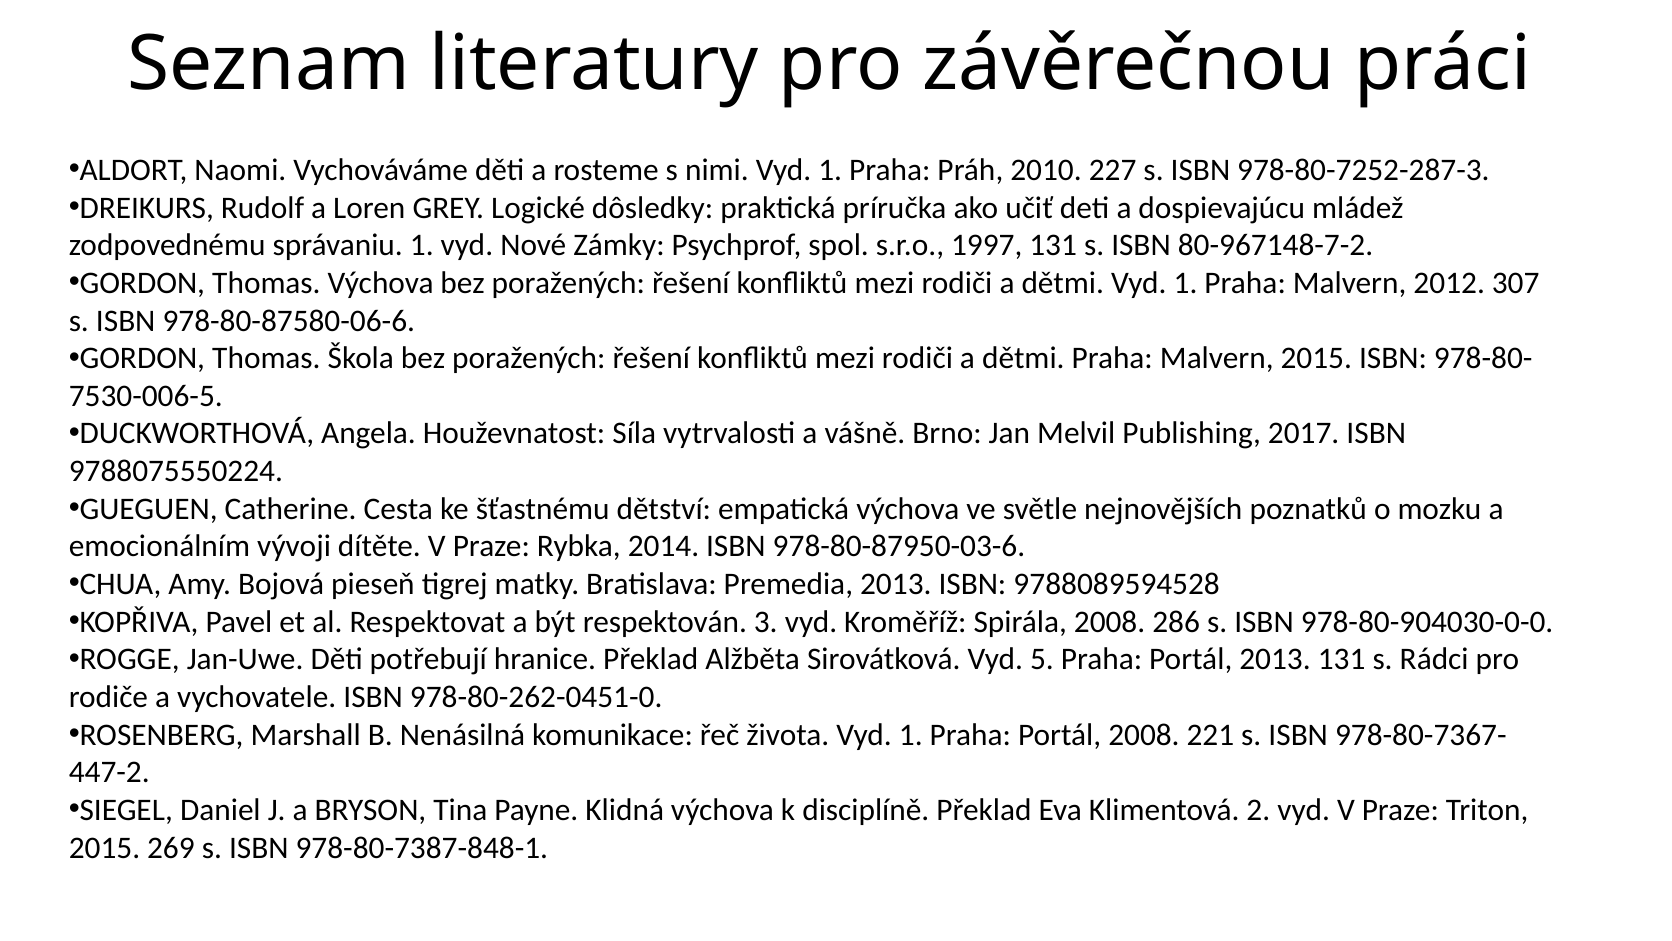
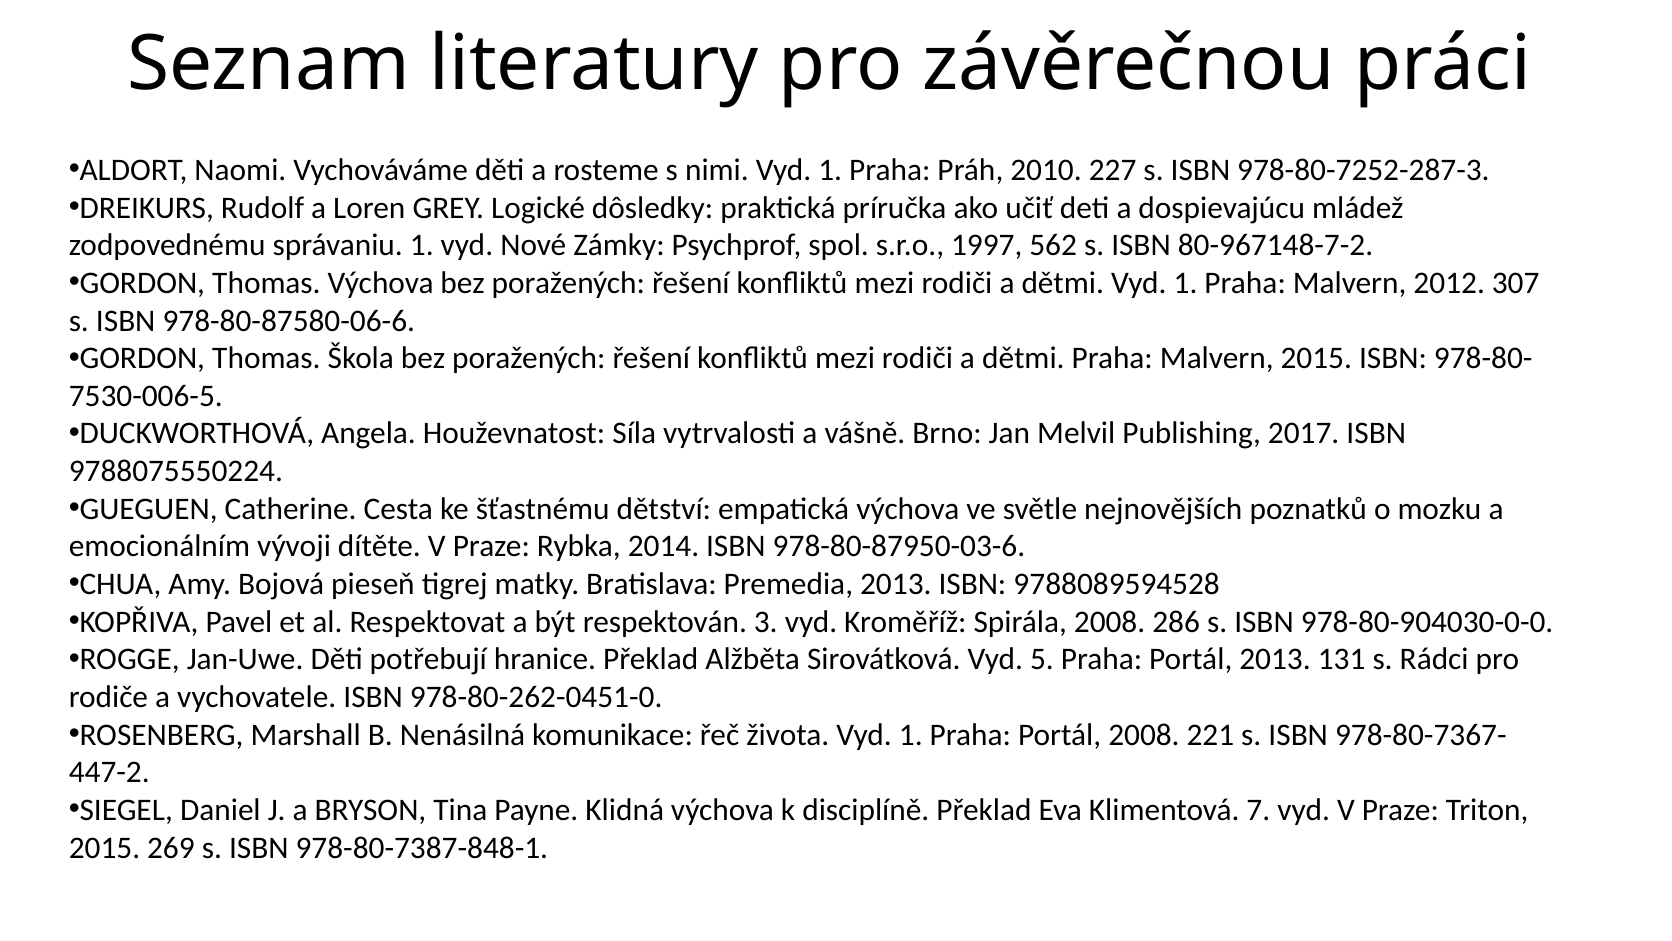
1997 131: 131 -> 562
2: 2 -> 7
